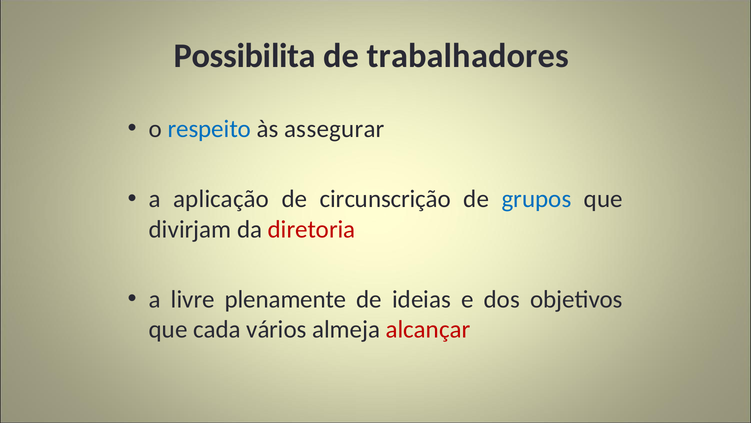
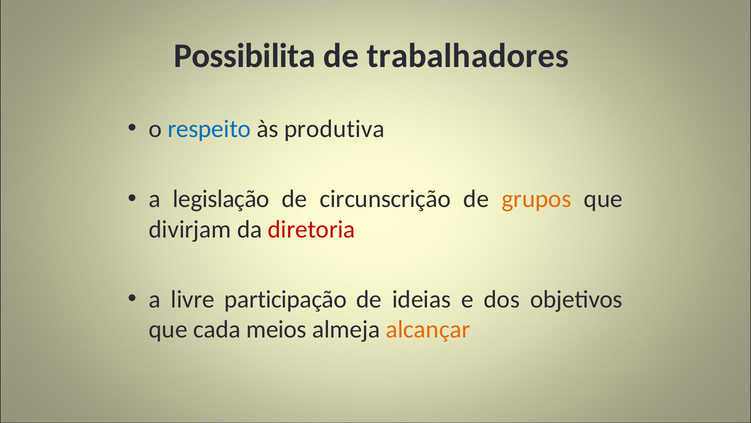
assegurar: assegurar -> produtiva
aplicação: aplicação -> legislação
grupos colour: blue -> orange
plenamente: plenamente -> participação
vários: vários -> meios
alcançar colour: red -> orange
